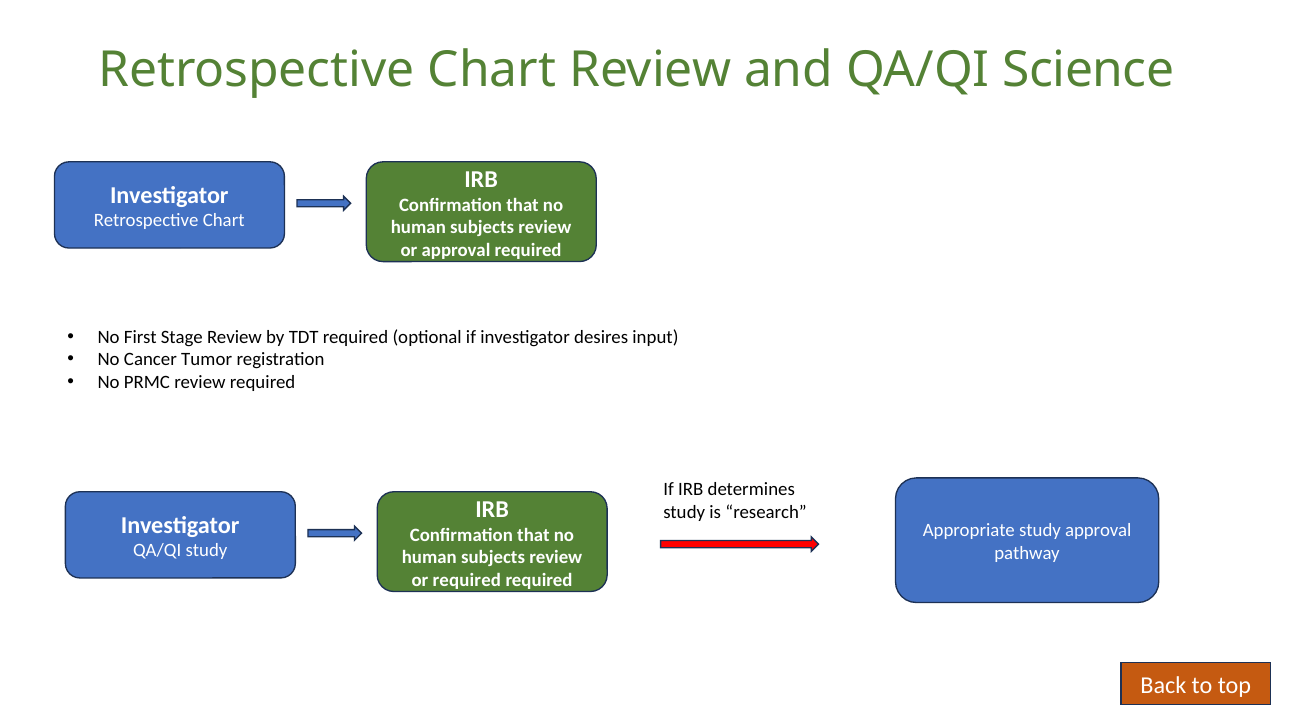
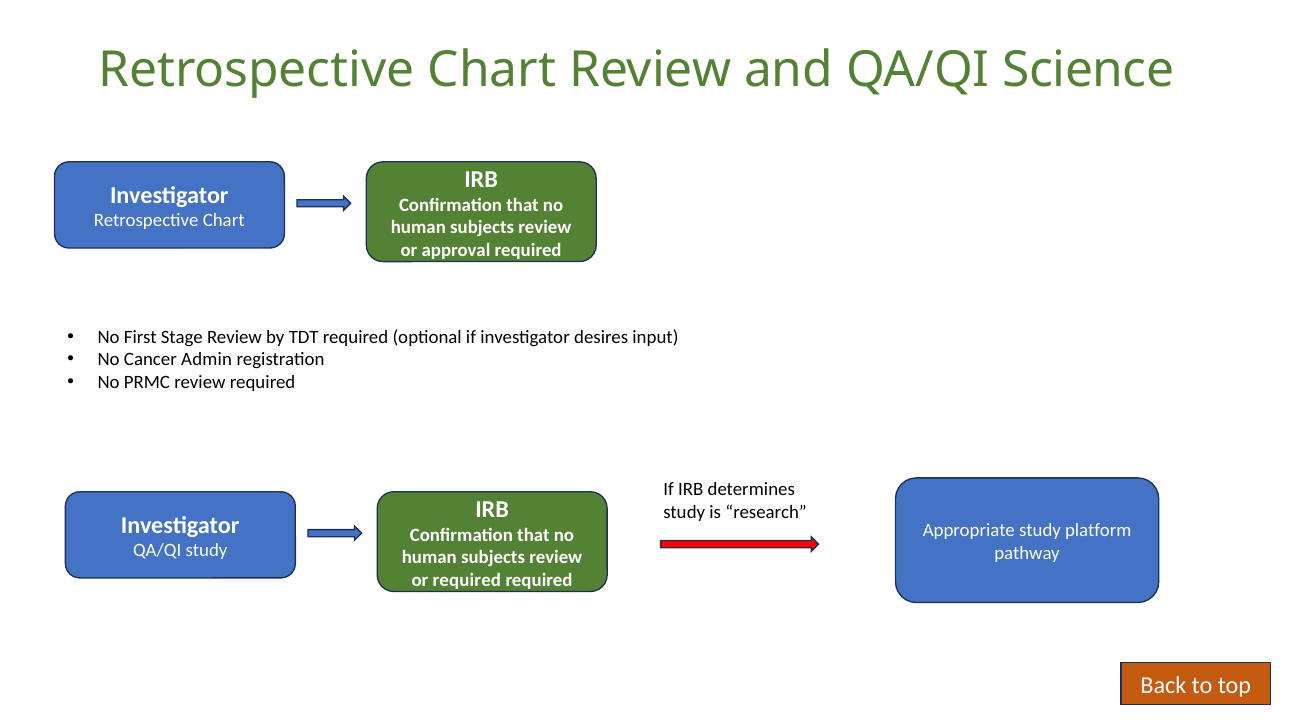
Tumor: Tumor -> Admin
study approval: approval -> platform
